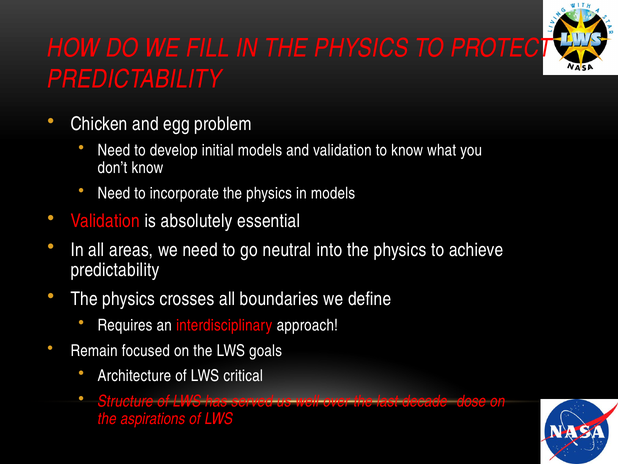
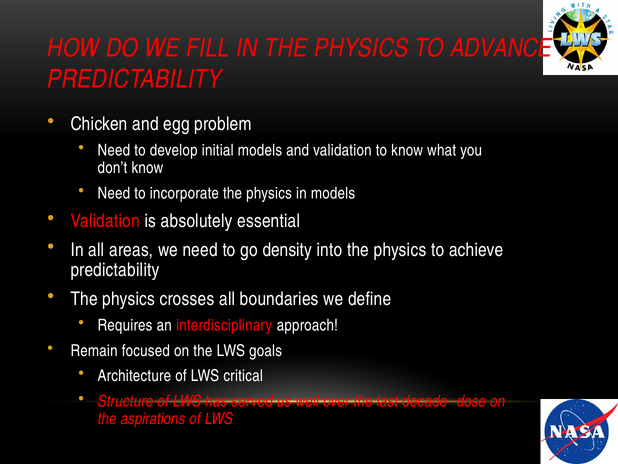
PROTECT: PROTECT -> ADVANCE
neutral: neutral -> density
